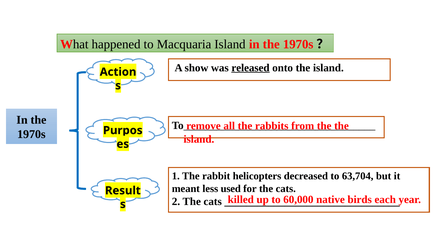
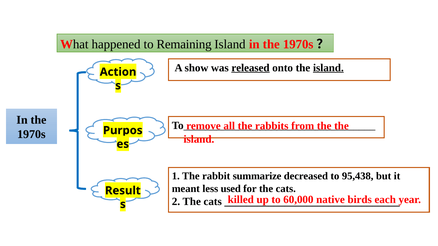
Macquaria: Macquaria -> Remaining
island at (328, 68) underline: none -> present
helicopters: helicopters -> summarize
63,704: 63,704 -> 95,438
